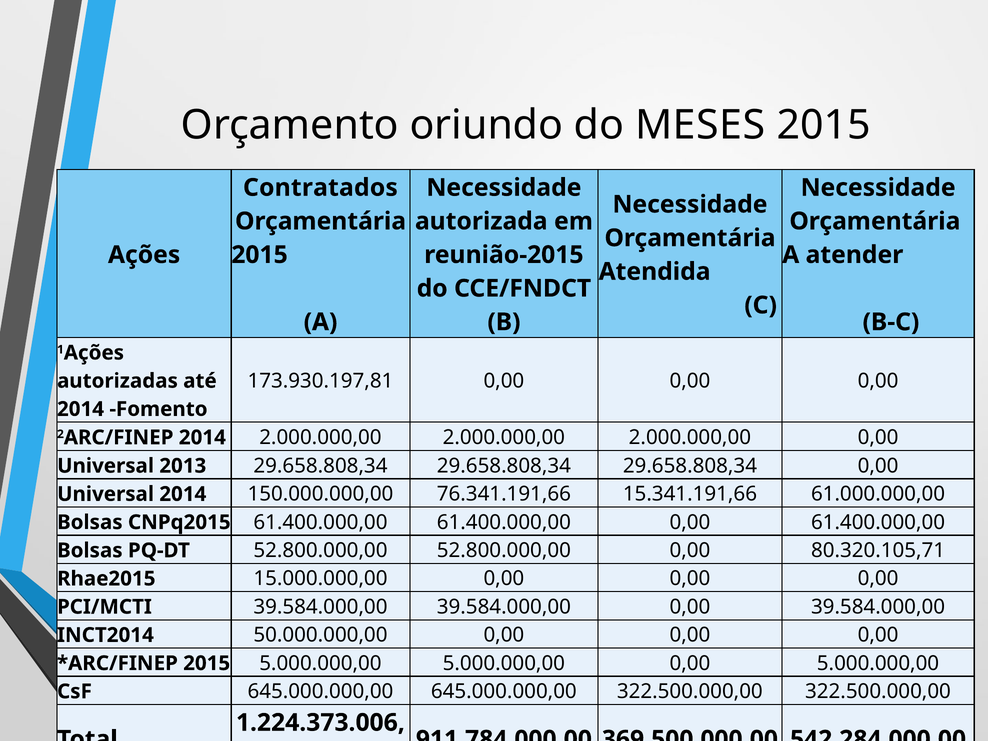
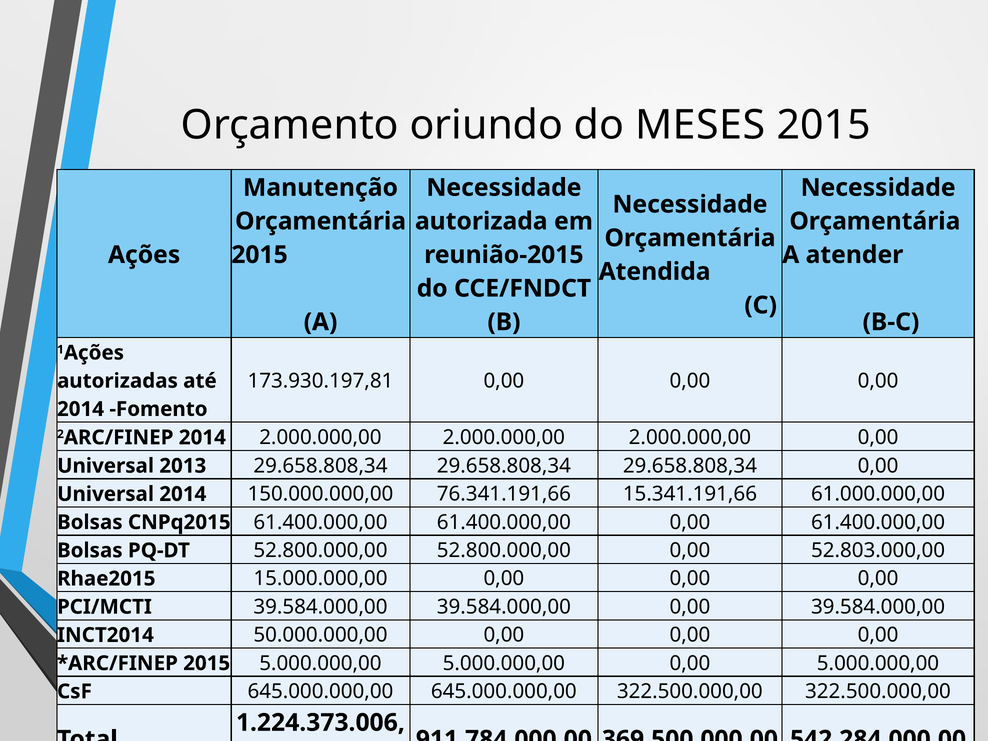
Contratados: Contratados -> Manutenção
80.320.105,71: 80.320.105,71 -> 52.803.000,00
